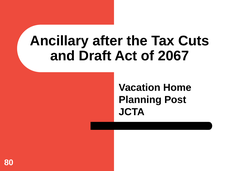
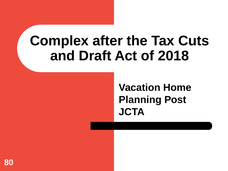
Ancillary: Ancillary -> Complex
2067: 2067 -> 2018
